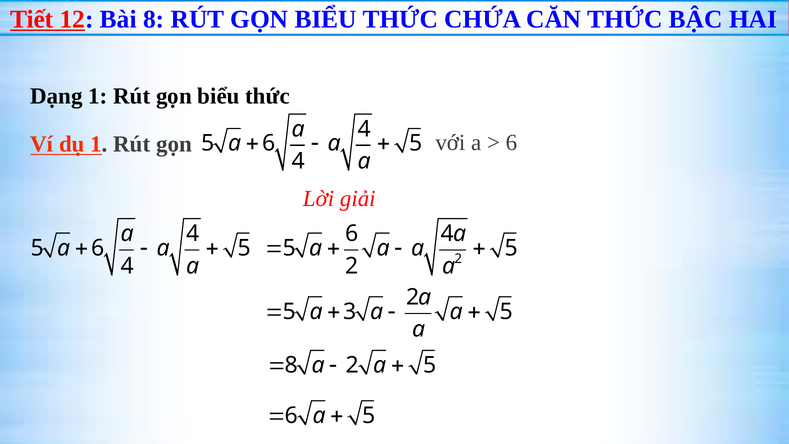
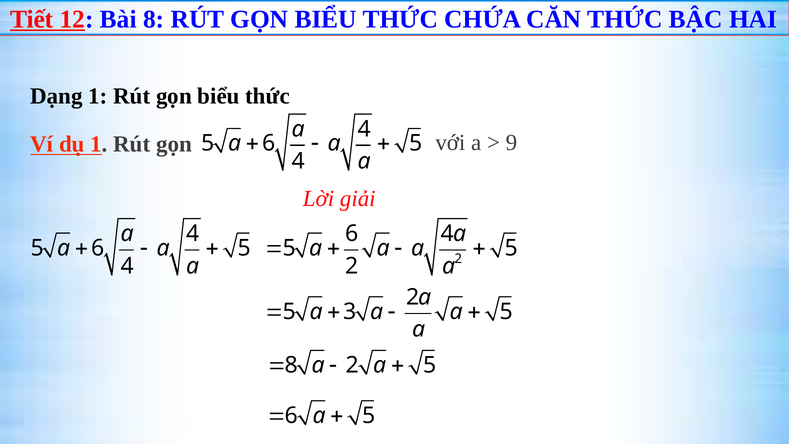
6 at (511, 142): 6 -> 9
